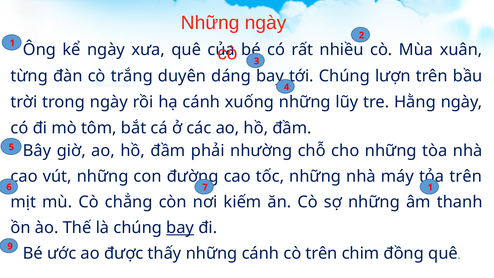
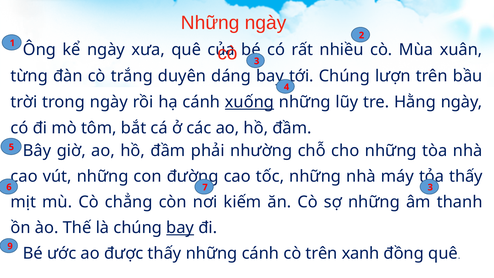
xuống underline: none -> present
trên at (466, 176): trên -> thấy
7 1: 1 -> 3
chim: chim -> xanh
